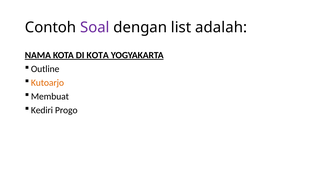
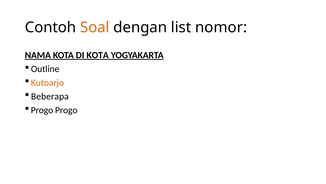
Soal colour: purple -> orange
adalah: adalah -> nomor
Membuat: Membuat -> Beberapa
Kediri at (42, 110): Kediri -> Progo
